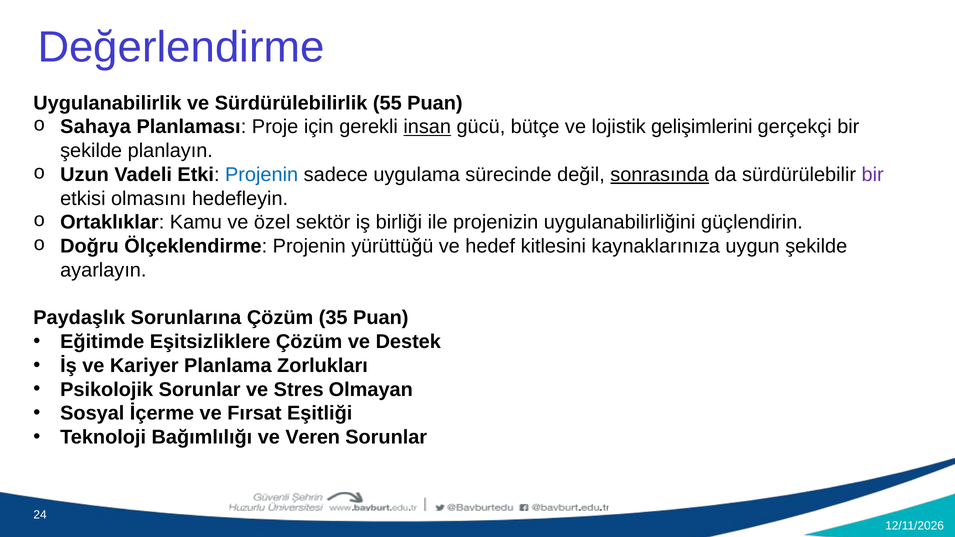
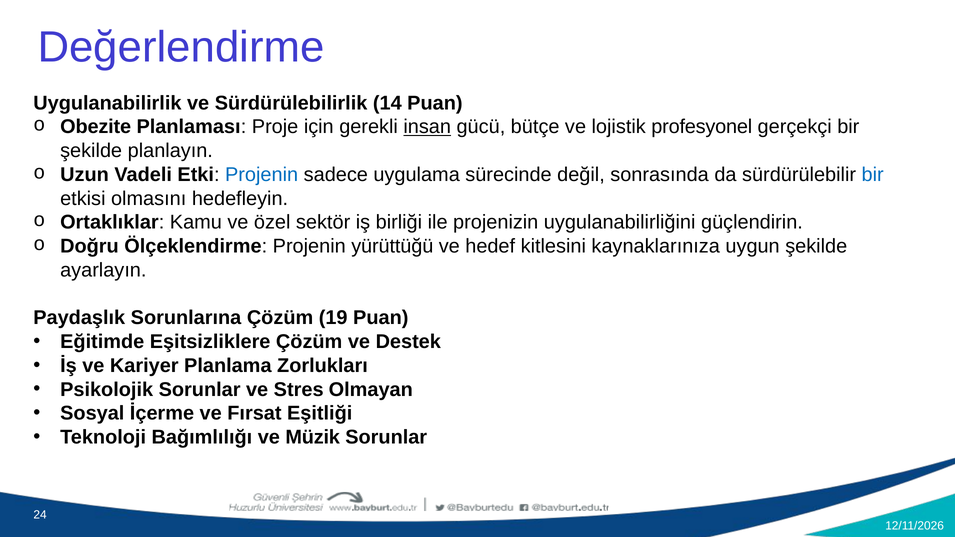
55: 55 -> 14
Sahaya: Sahaya -> Obezite
gelişimlerini: gelişimlerini -> profesyonel
sonrasında underline: present -> none
bir at (873, 175) colour: purple -> blue
35: 35 -> 19
Veren: Veren -> Müzik
